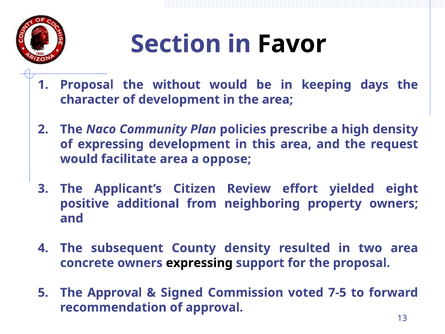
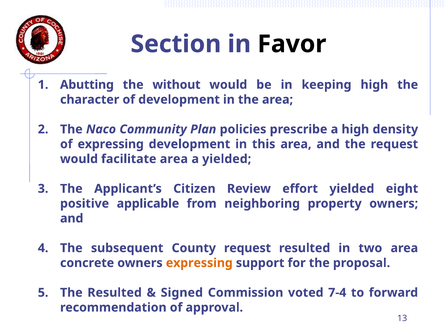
Proposal at (87, 85): Proposal -> Abutting
keeping days: days -> high
a oppose: oppose -> yielded
additional: additional -> applicable
County density: density -> request
expressing at (199, 263) colour: black -> orange
The Approval: Approval -> Resulted
7-5: 7-5 -> 7-4
